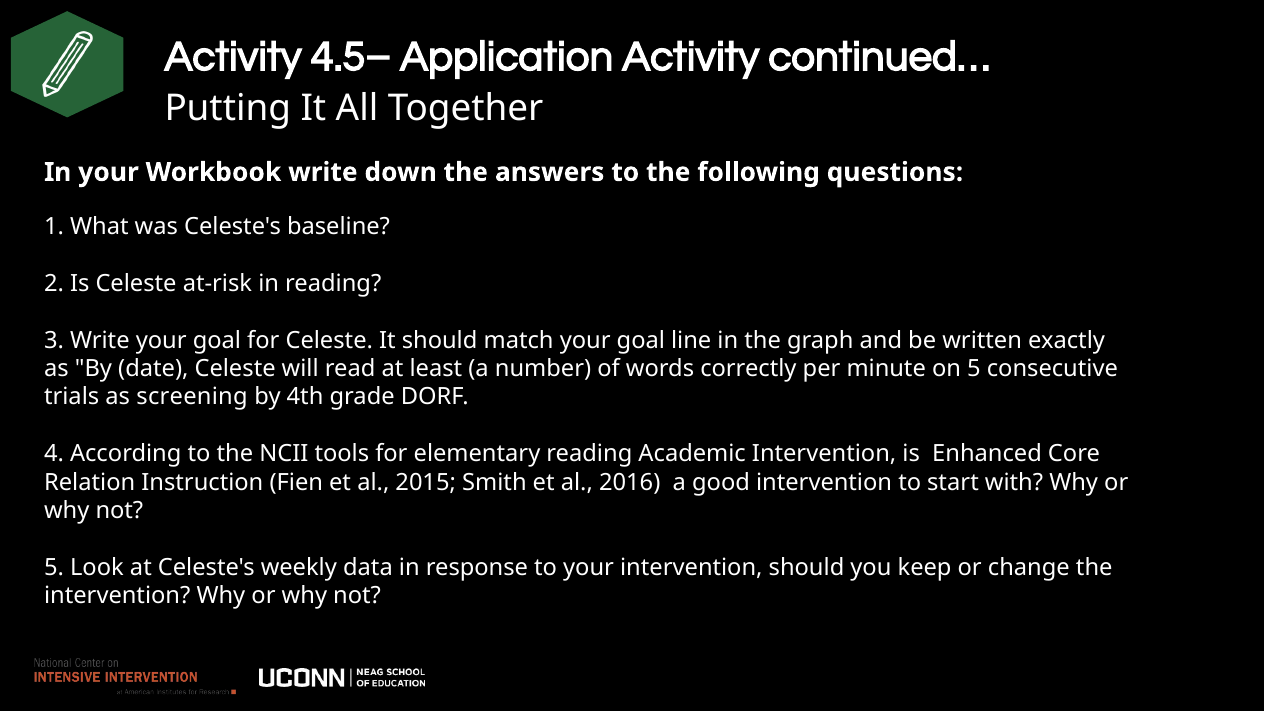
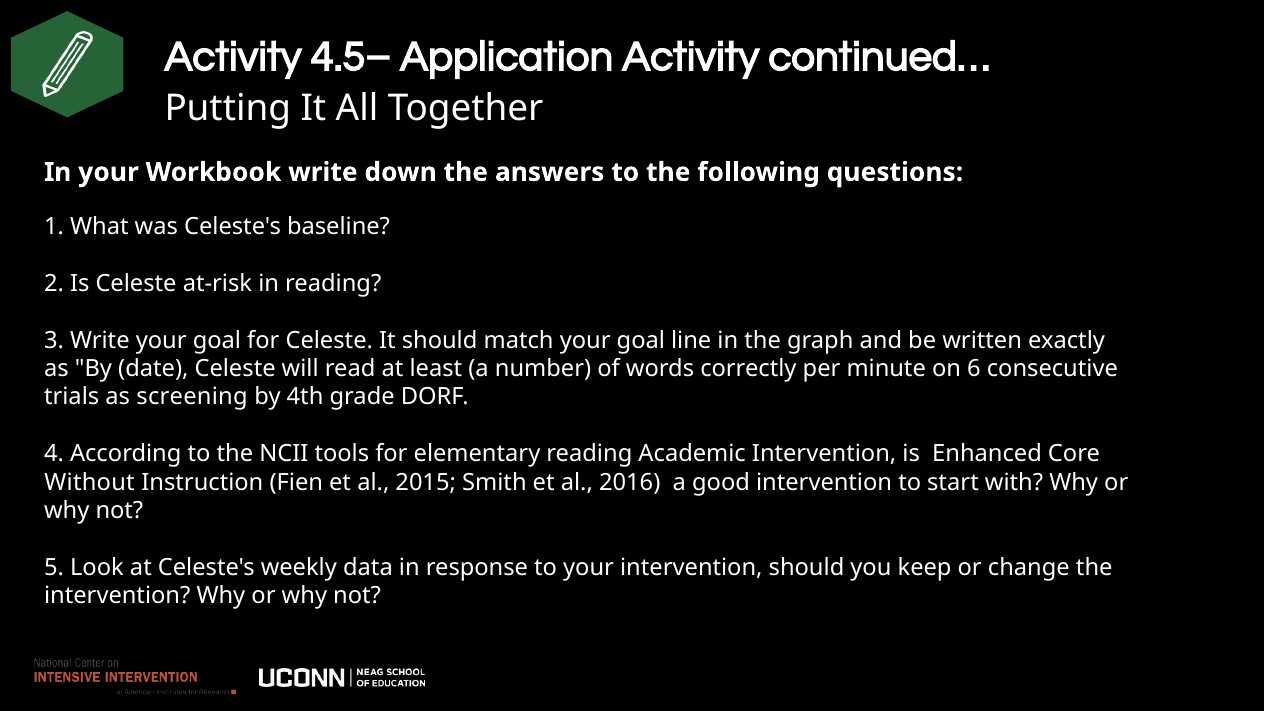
on 5: 5 -> 6
Relation: Relation -> Without
